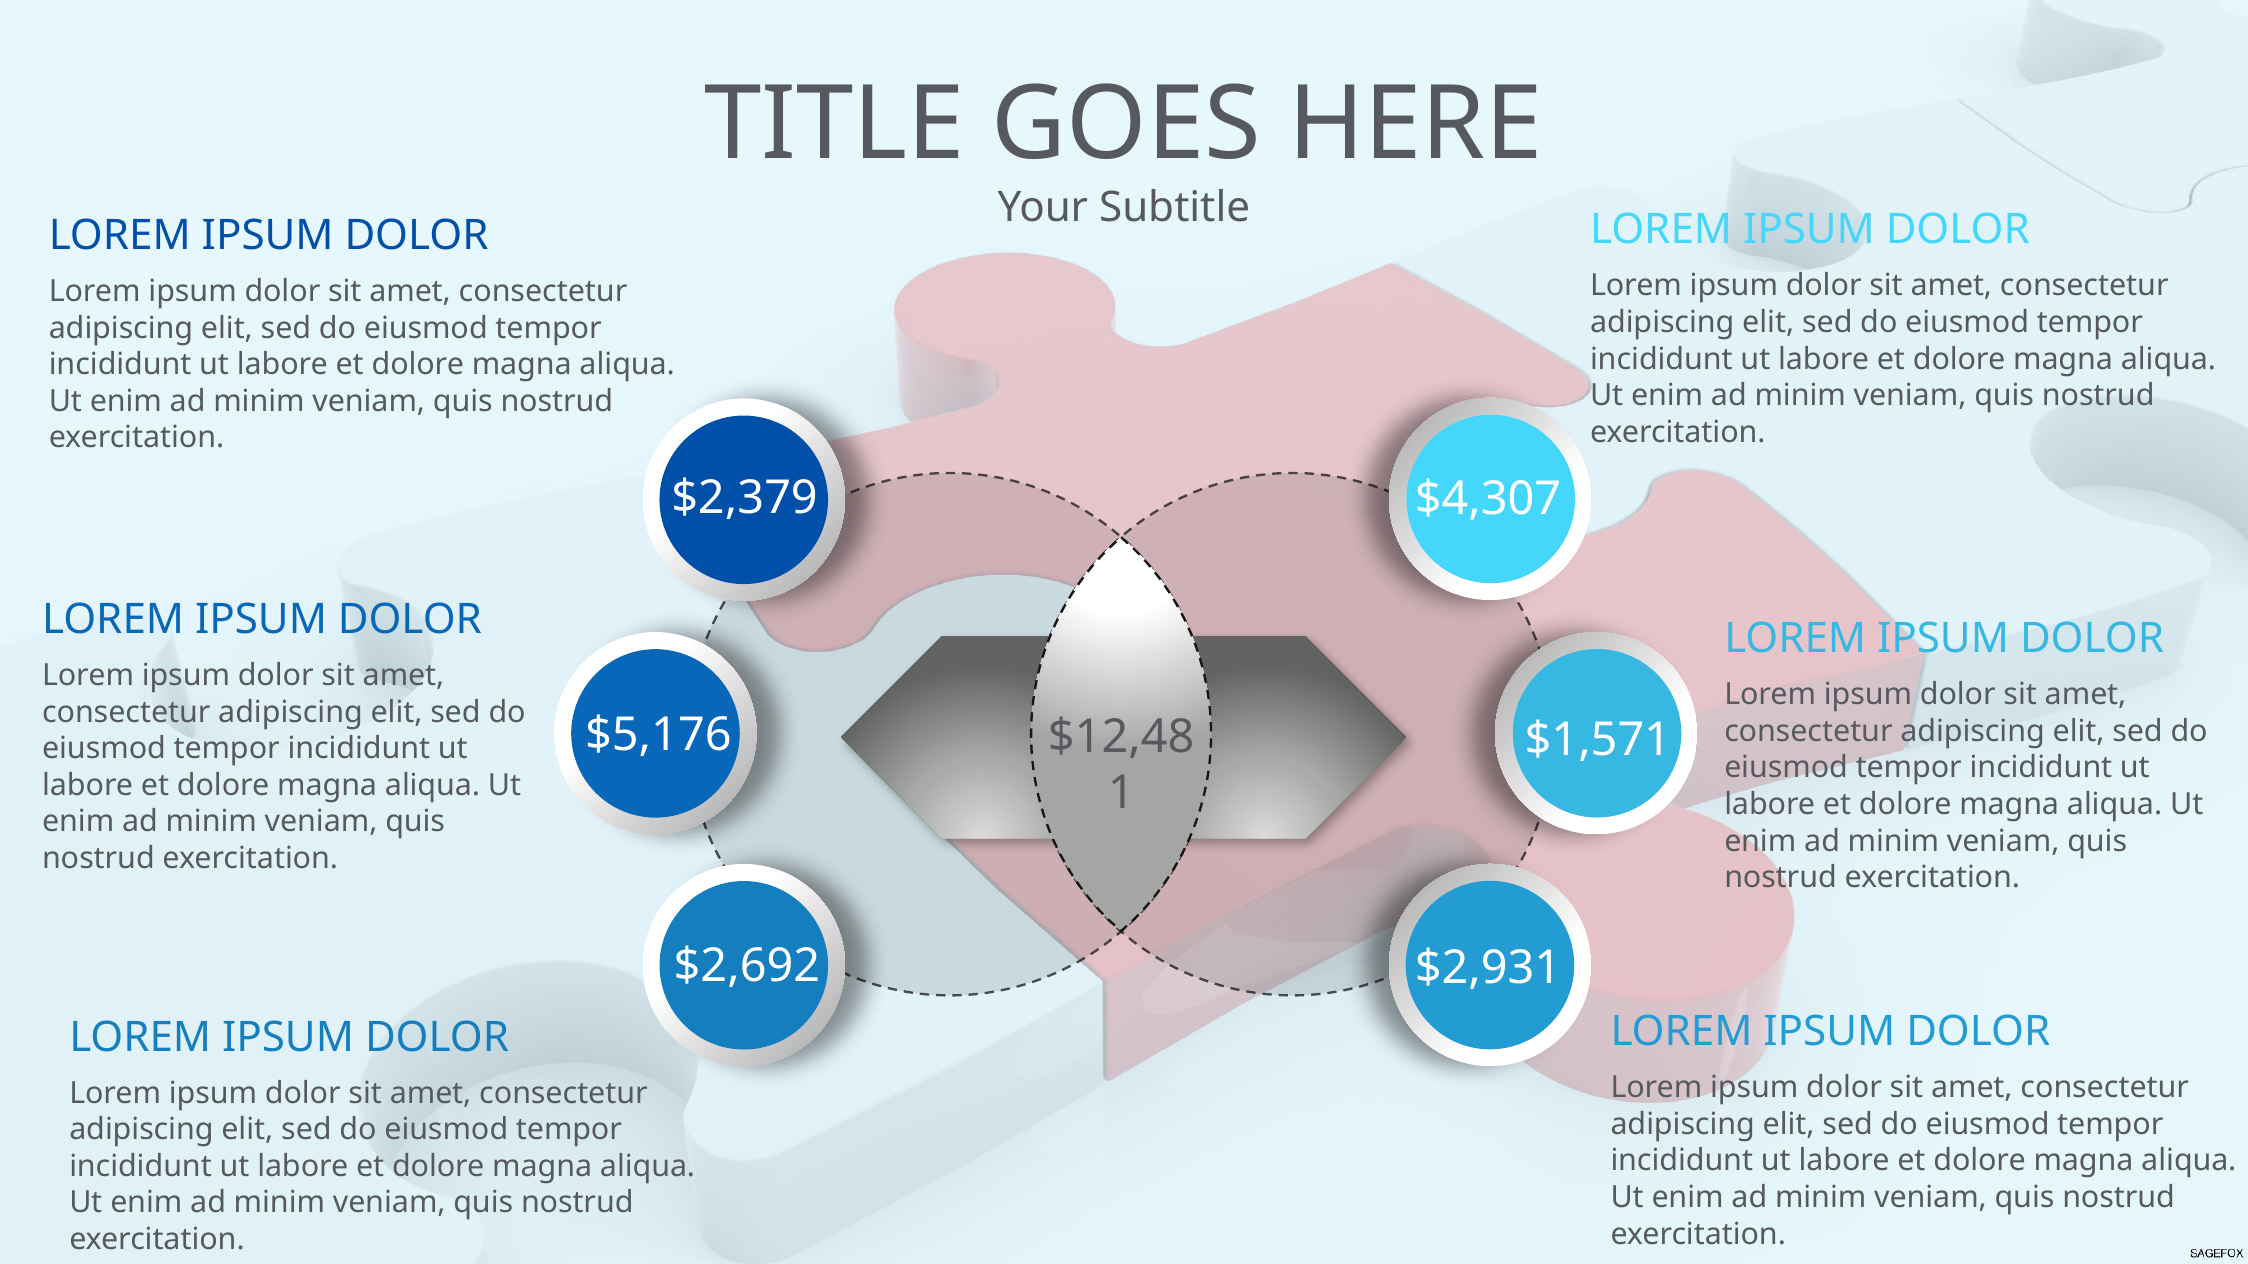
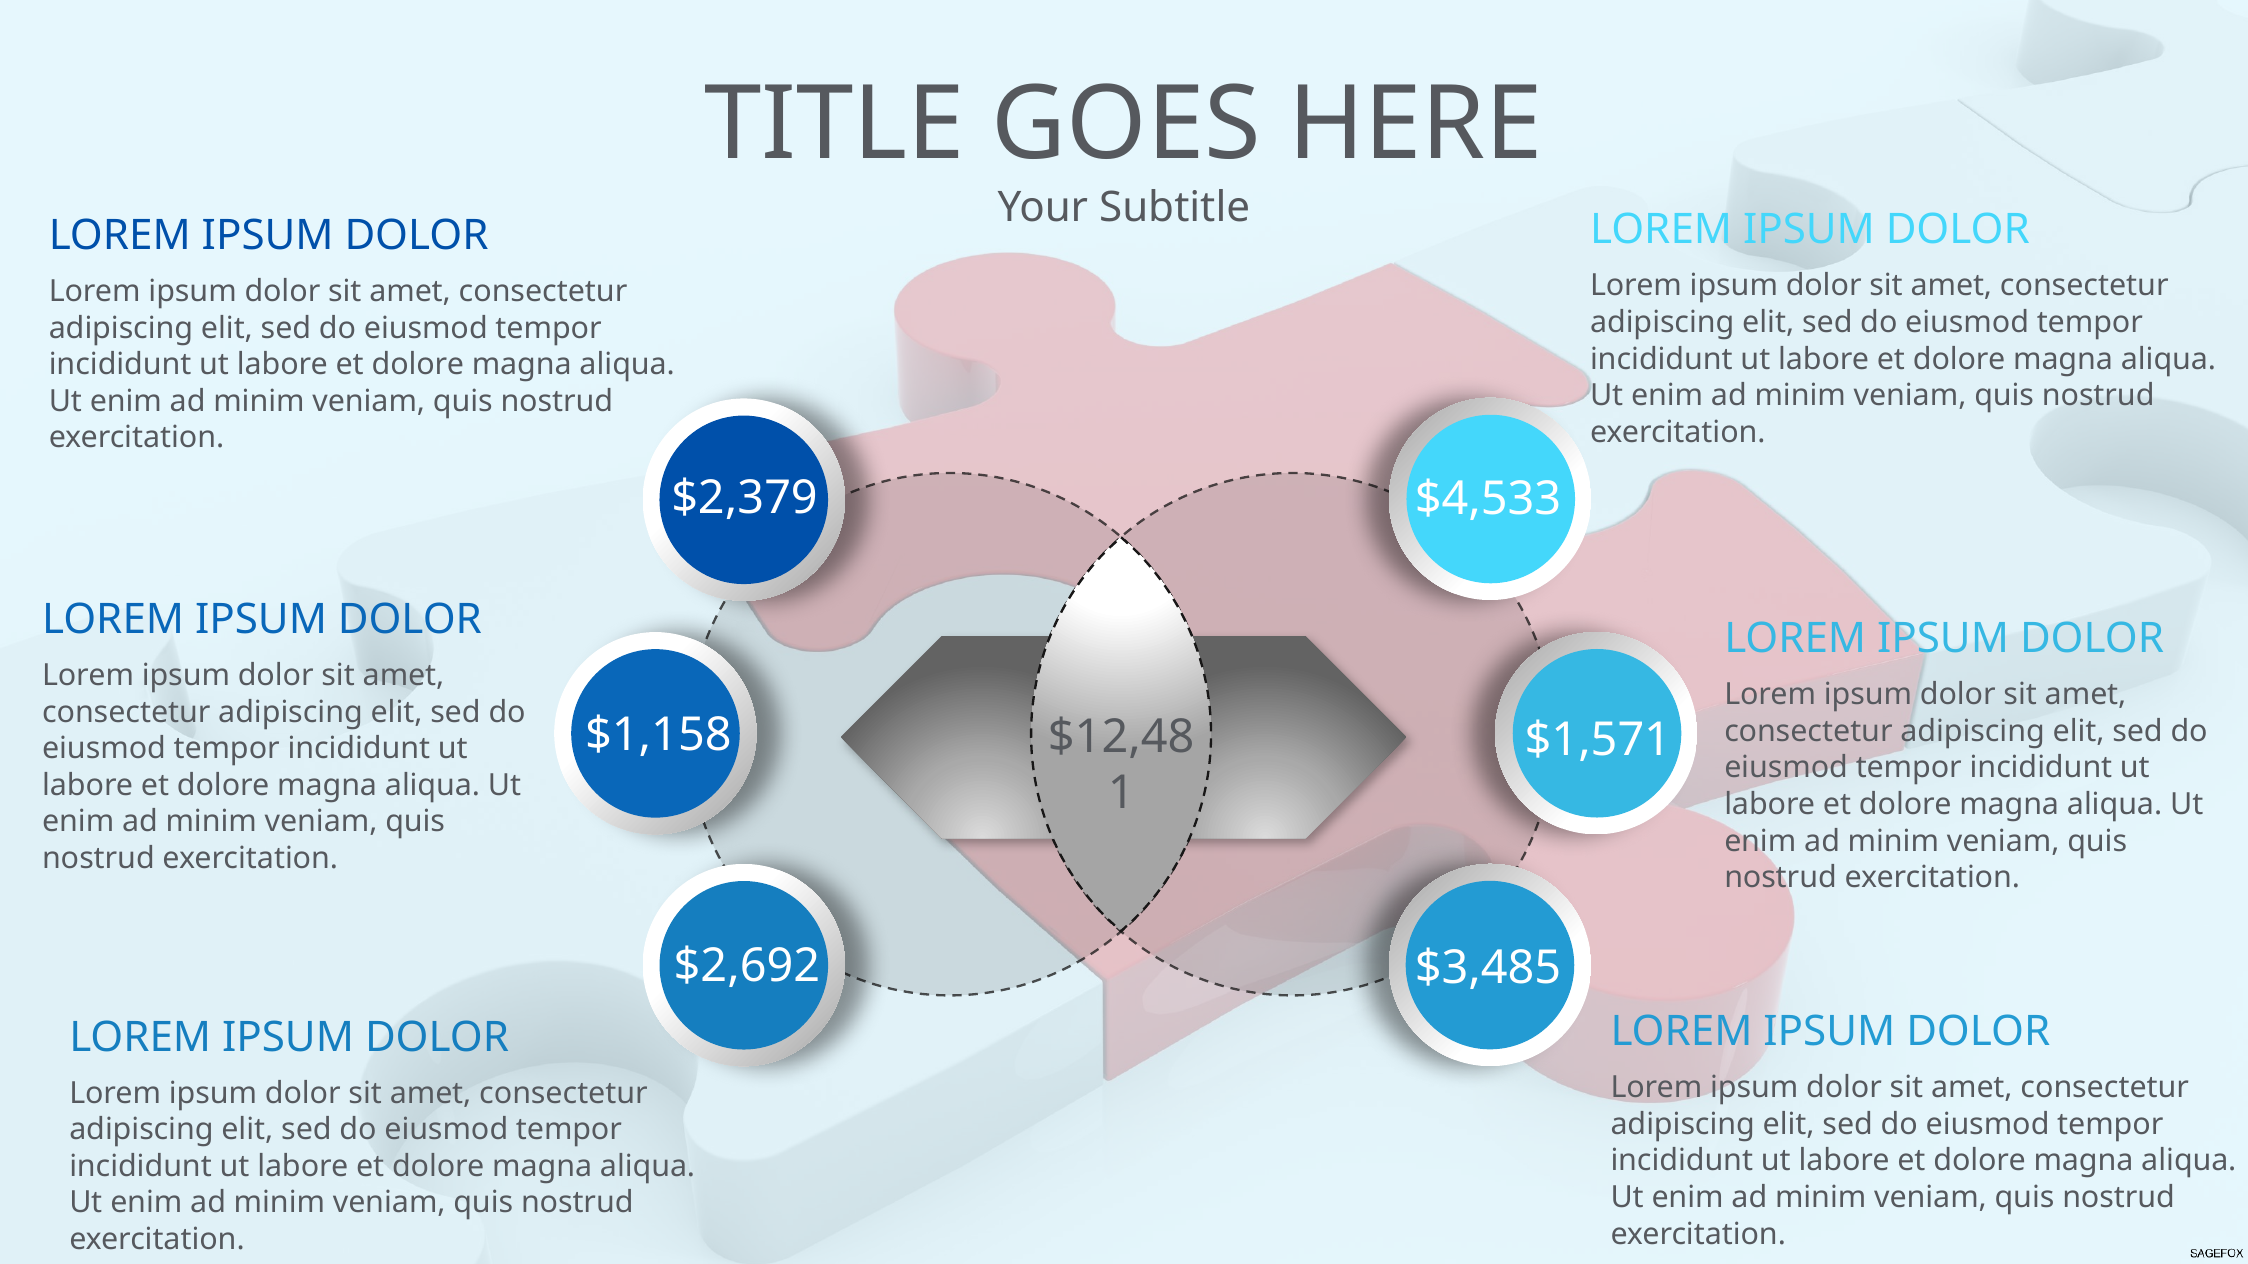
$4,307: $4,307 -> $4,533
$5,176: $5,176 -> $1,158
$2,931: $2,931 -> $3,485
